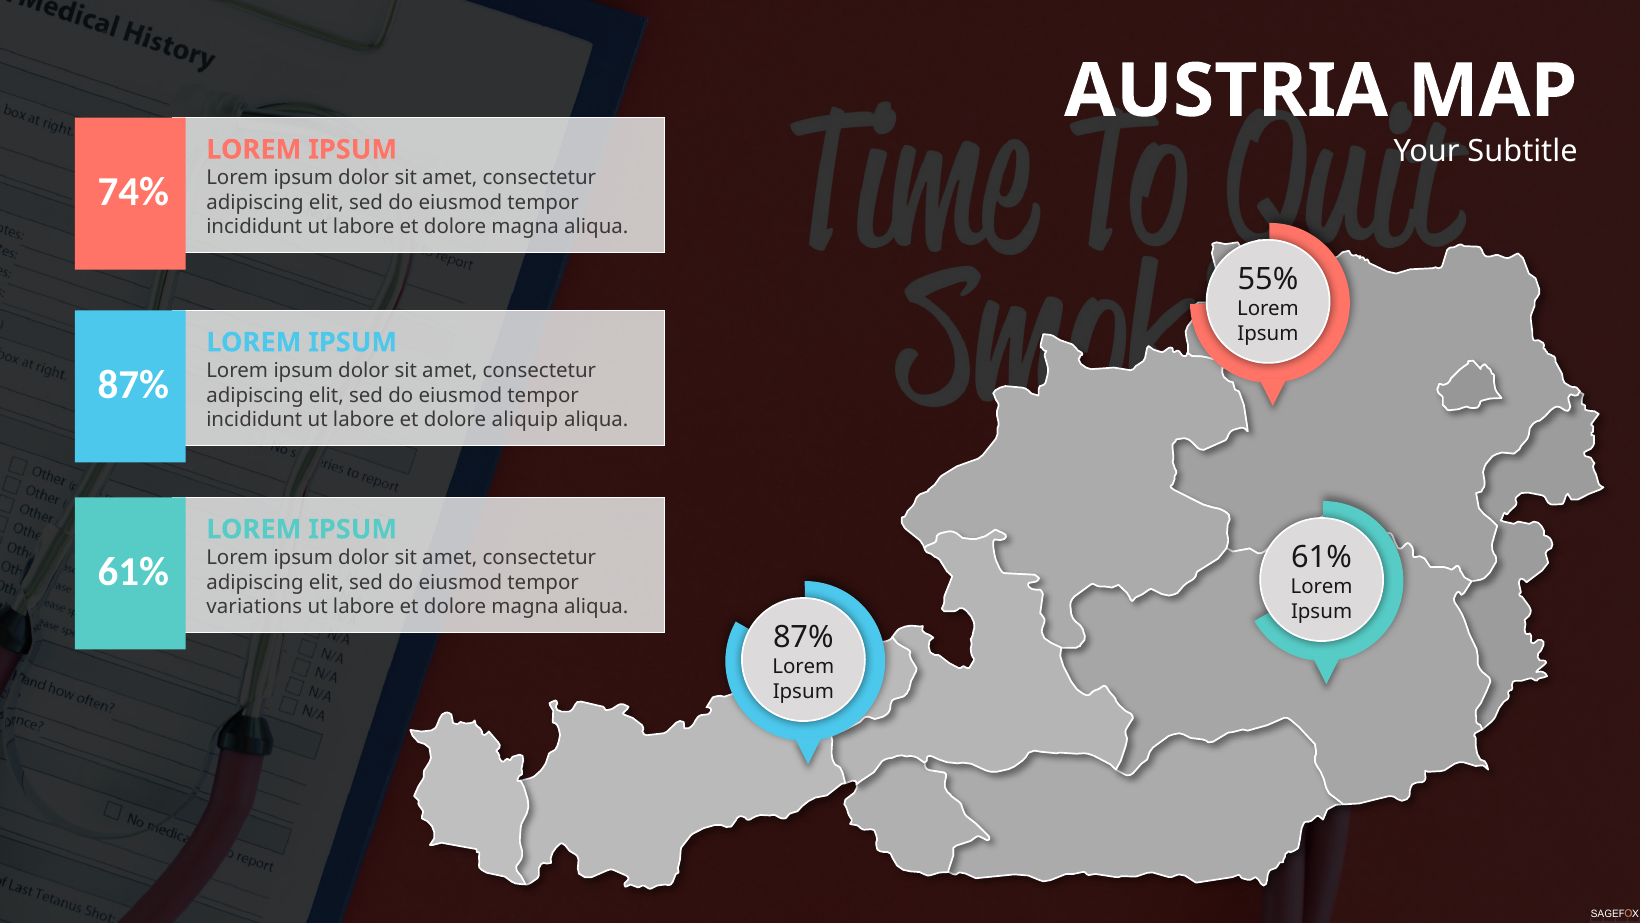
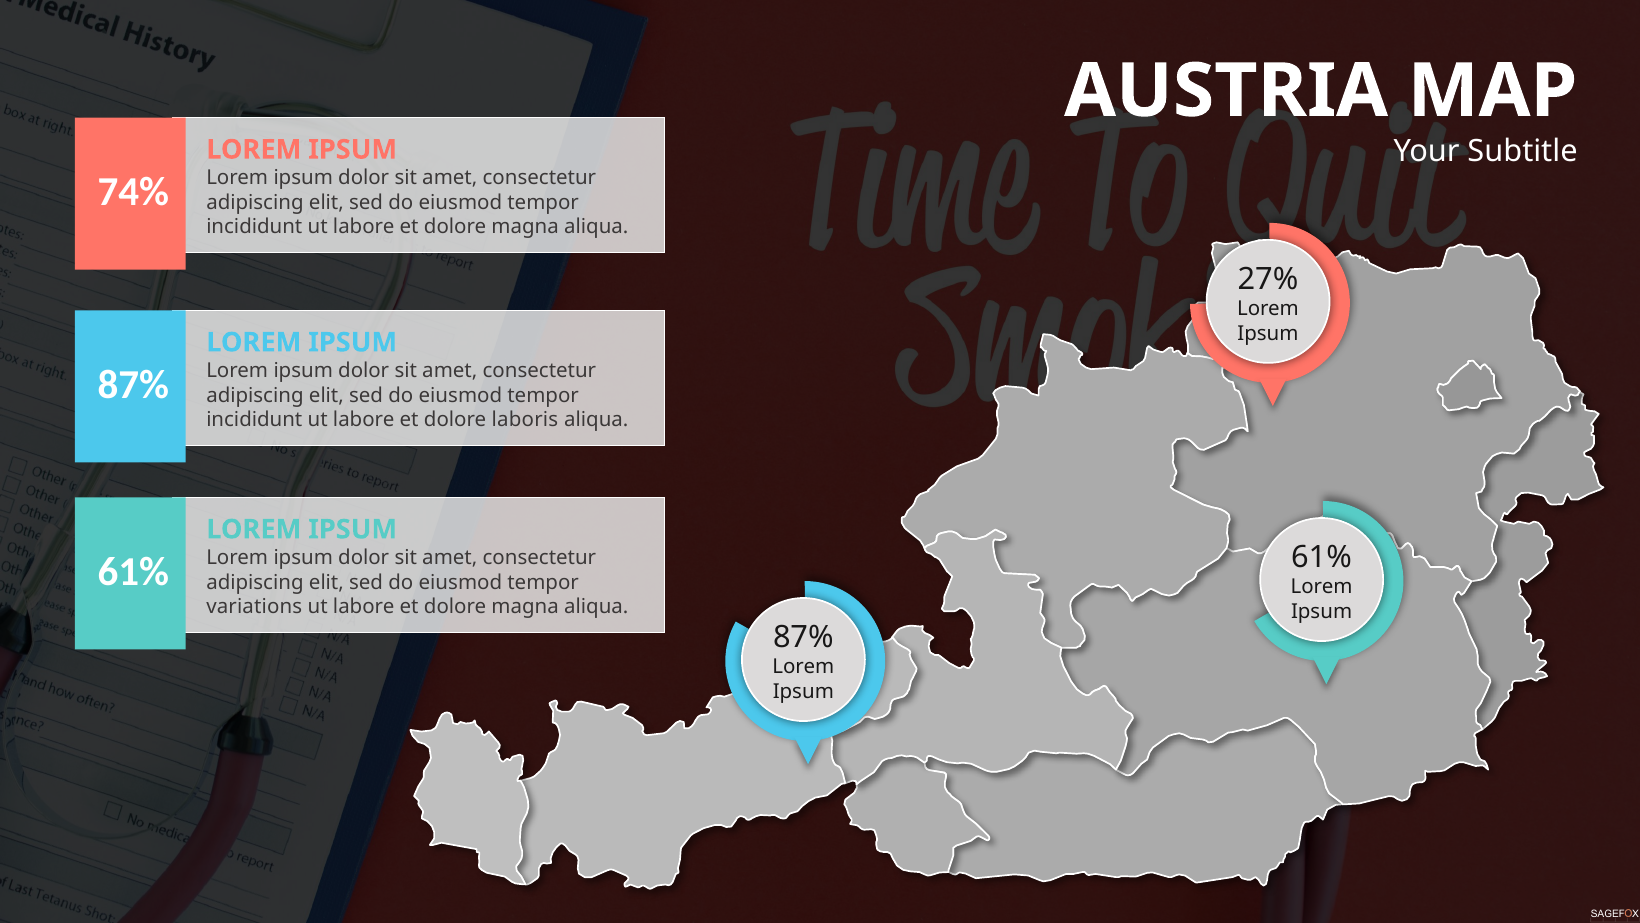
55%: 55% -> 27%
aliquip: aliquip -> laboris
